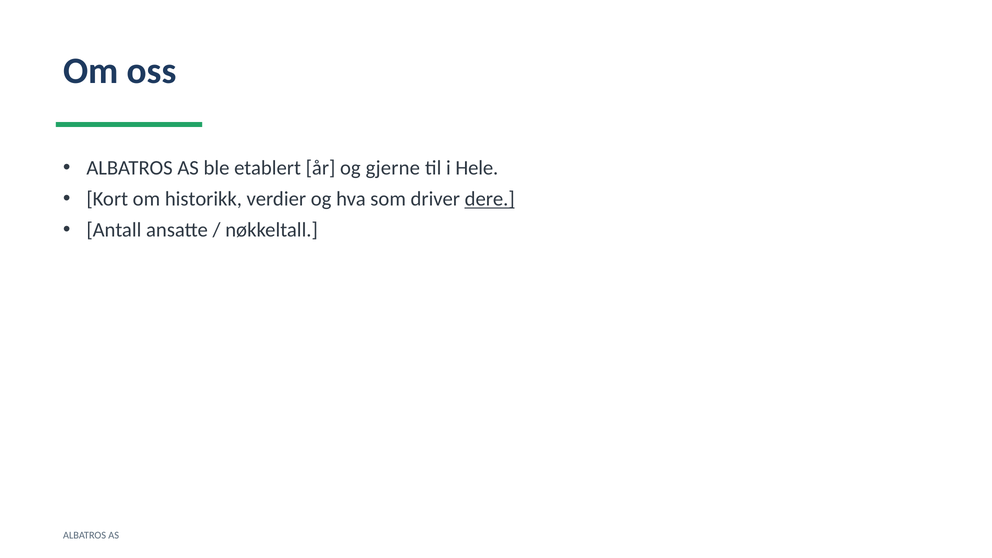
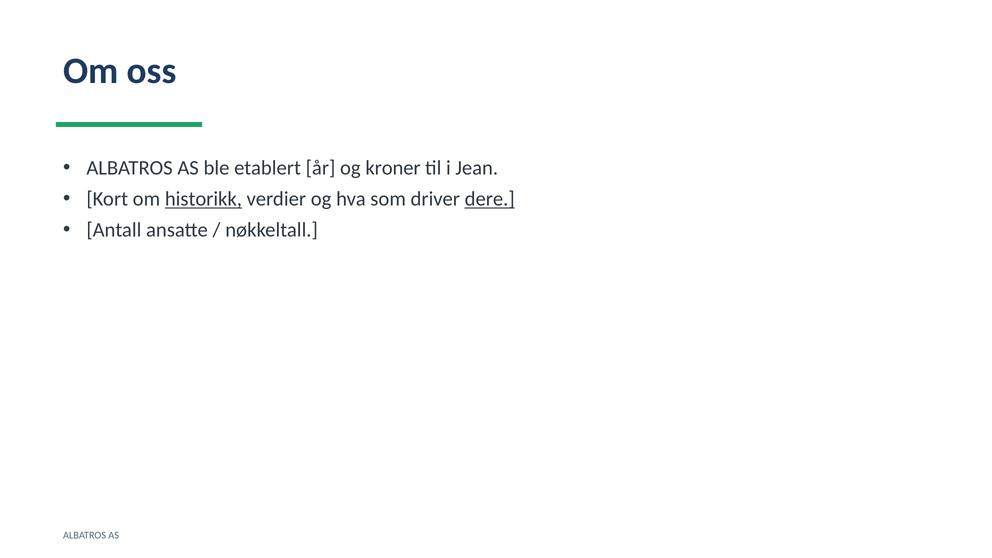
gjerne: gjerne -> kroner
Hele: Hele -> Jean
historikk underline: none -> present
